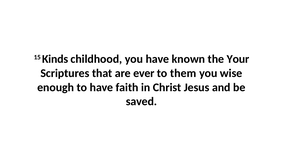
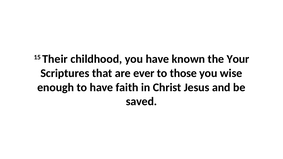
Kinds: Kinds -> Their
them: them -> those
